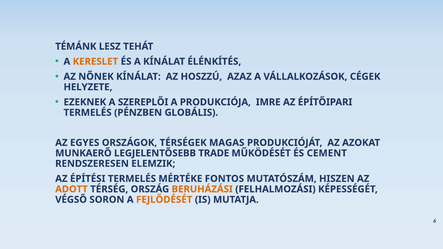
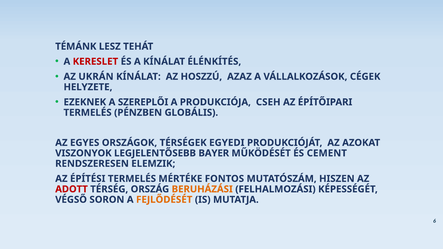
KERESLET colour: orange -> red
NŐNEK: NŐNEK -> UKRÁN
IMRE: IMRE -> CSEH
MAGAS: MAGAS -> EGYEDI
MUNKAERŐ: MUNKAERŐ -> VISZONYOK
TRADE: TRADE -> BAYER
ADOTT colour: orange -> red
